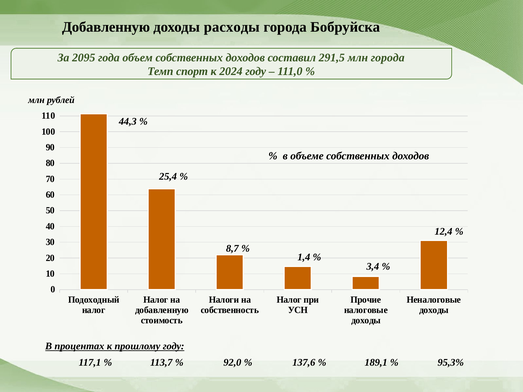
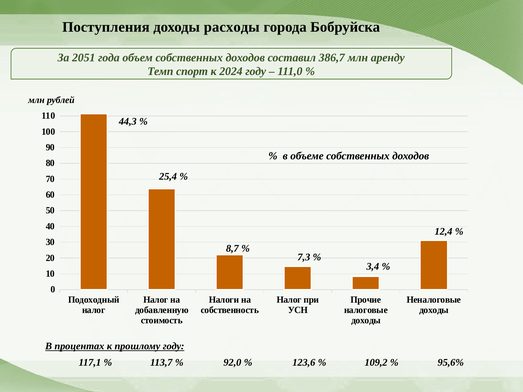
Добавленную at (106, 27): Добавленную -> Поступления
2095: 2095 -> 2051
291,5: 291,5 -> 386,7
млн города: города -> аренду
1,4: 1,4 -> 7,3
137,6: 137,6 -> 123,6
189,1: 189,1 -> 109,2
95,3%: 95,3% -> 95,6%
